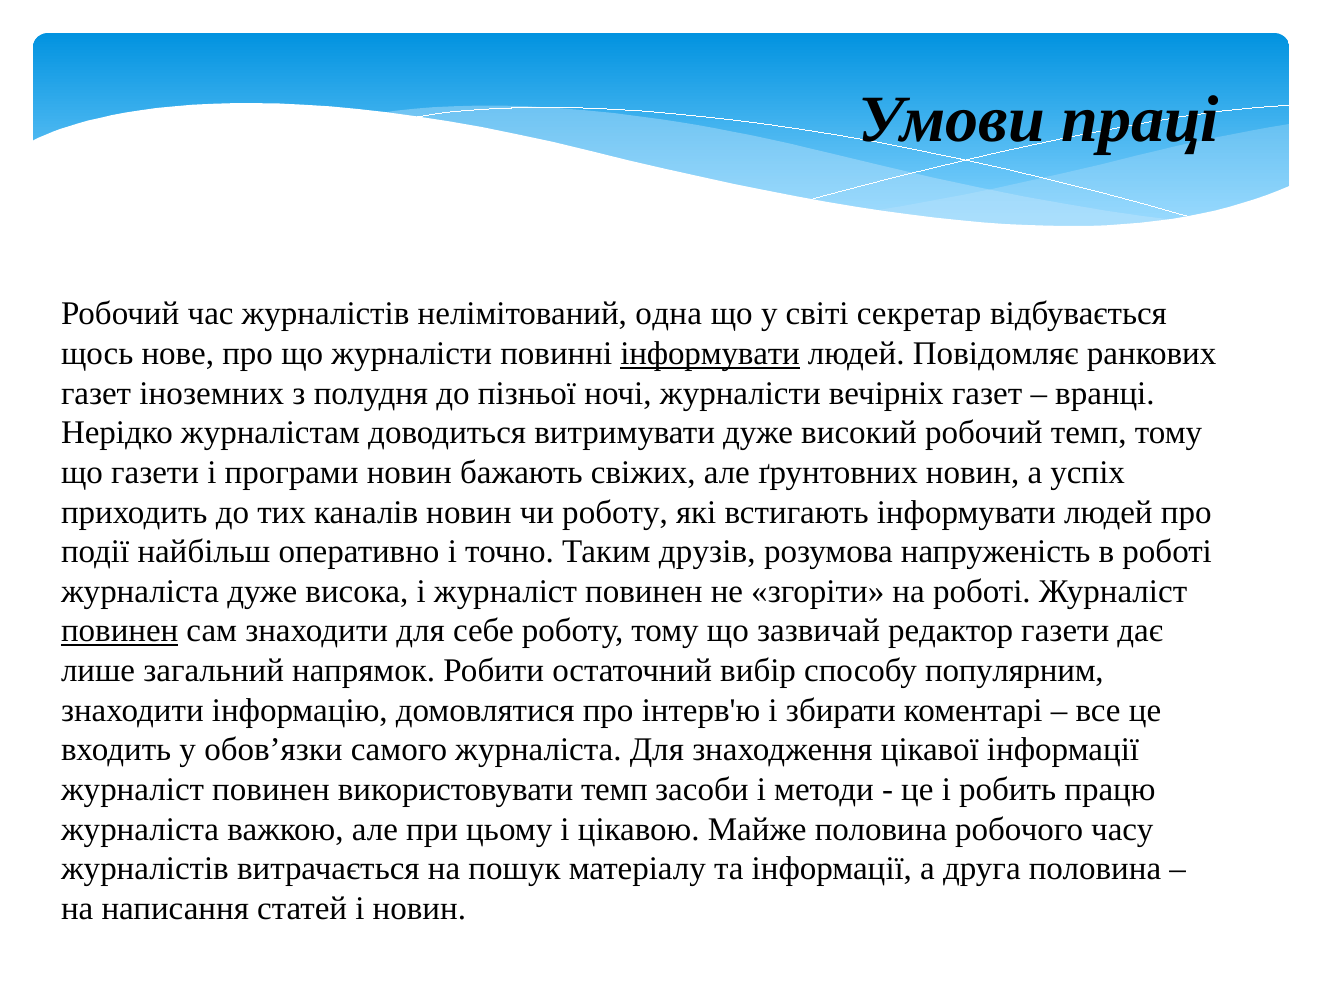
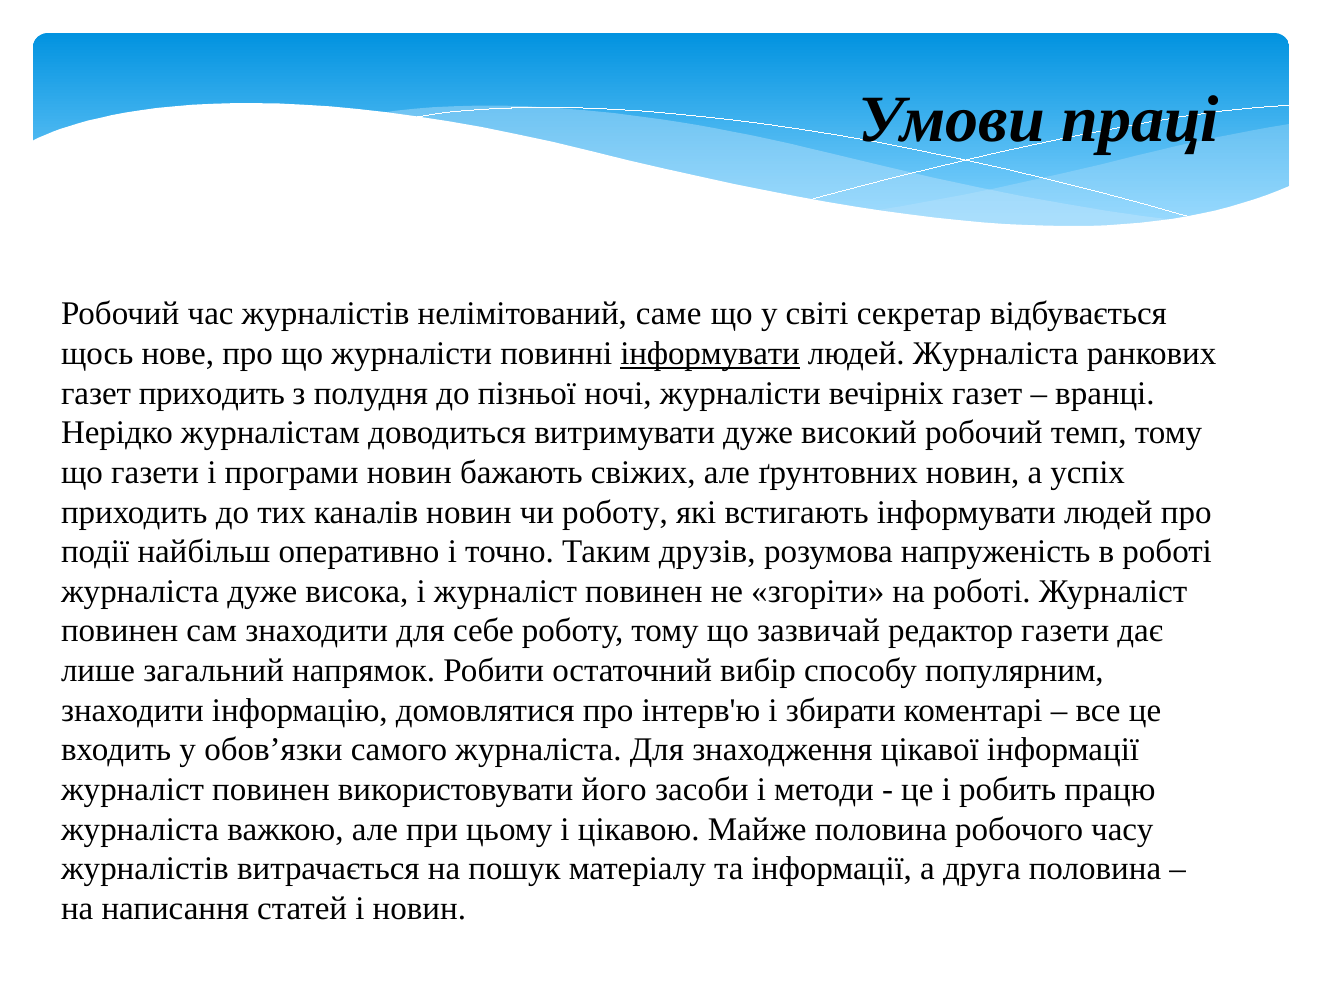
одна: одна -> саме
людей Повідомляє: Повідомляє -> Журналіста
газет іноземних: іноземних -> приходить
повинен at (120, 631) underline: present -> none
використовувати темп: темп -> його
